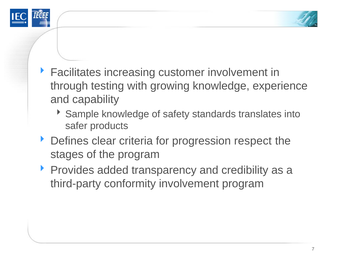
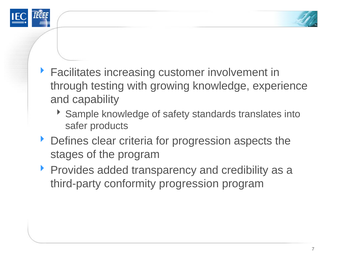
respect: respect -> aspects
conformity involvement: involvement -> progression
